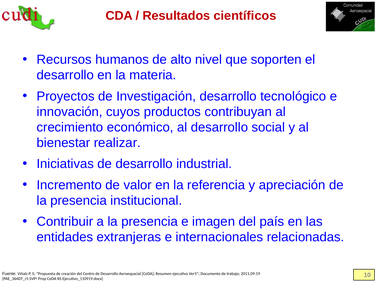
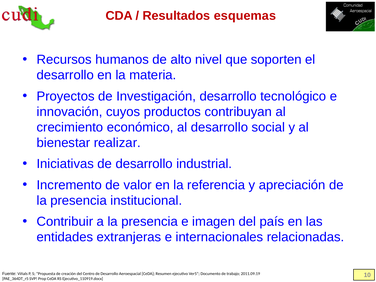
científicos: científicos -> esquemas
